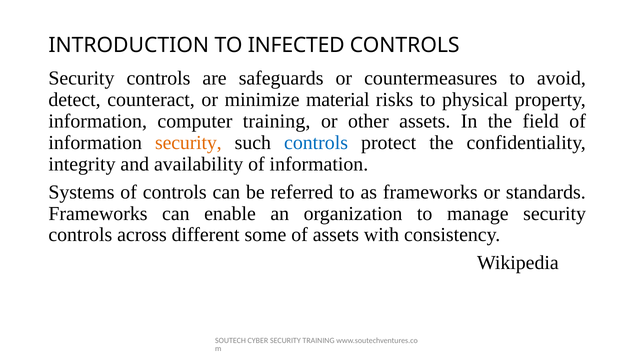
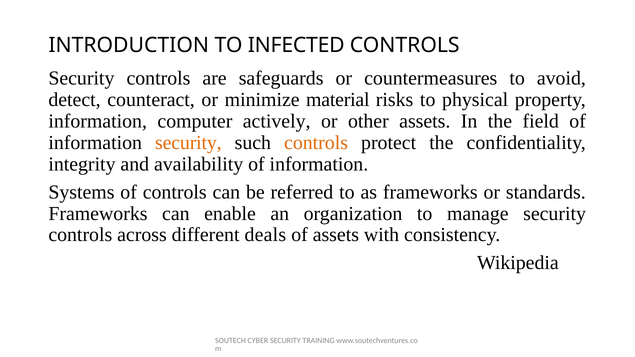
computer training: training -> actively
controls at (316, 143) colour: blue -> orange
some: some -> deals
